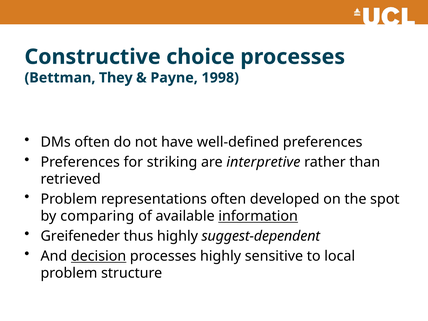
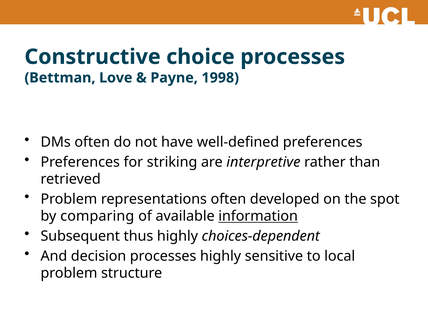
They: They -> Love
Greifeneder: Greifeneder -> Subsequent
suggest-dependent: suggest-dependent -> choices-dependent
decision underline: present -> none
